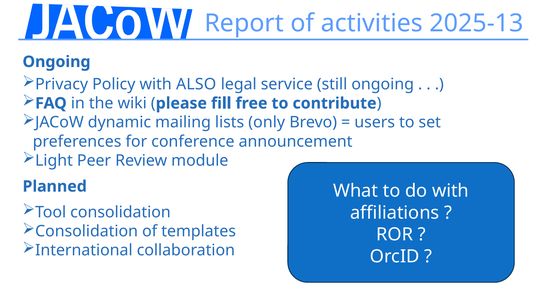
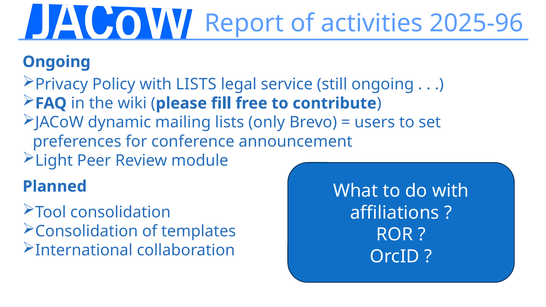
2025-13: 2025-13 -> 2025-96
with ALSO: ALSO -> LISTS
